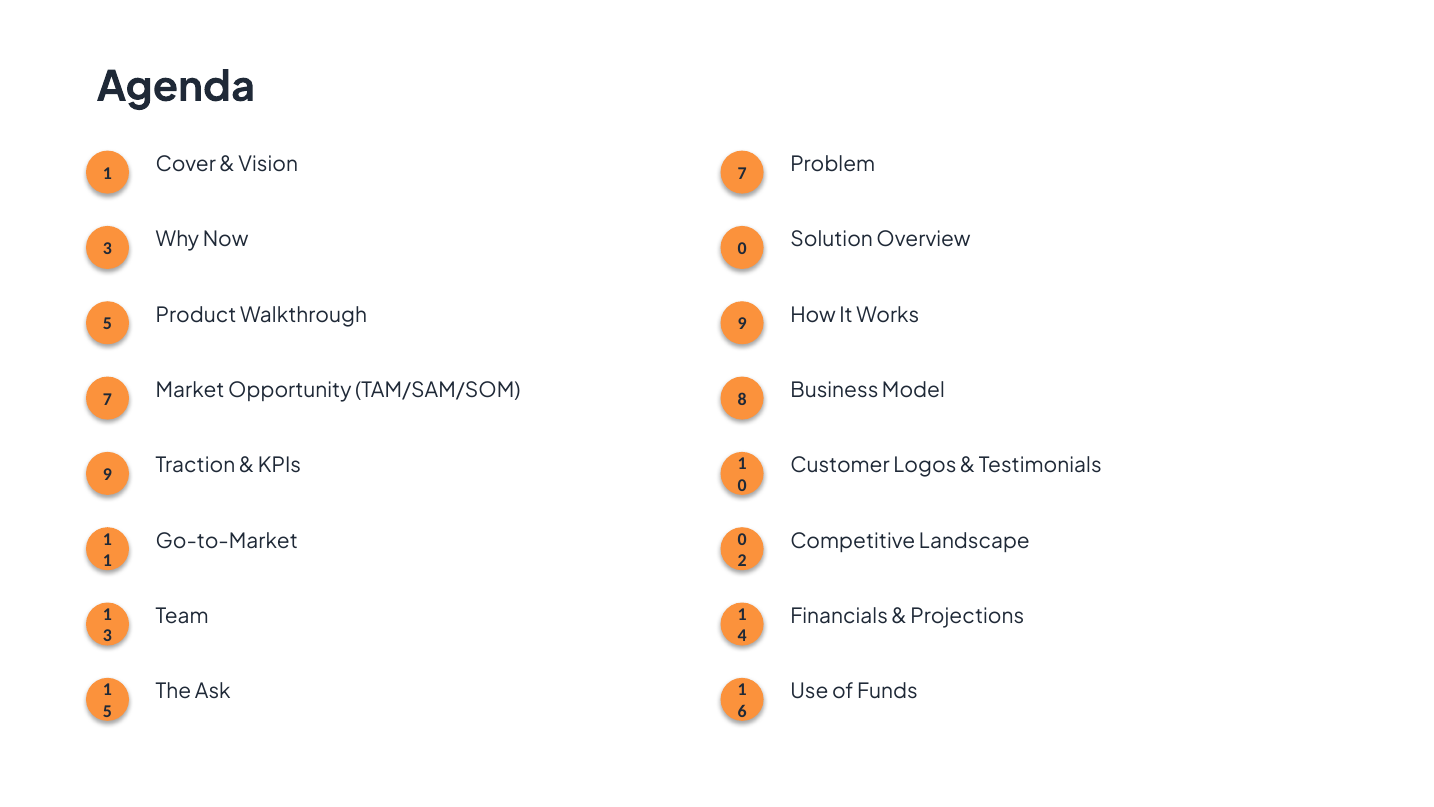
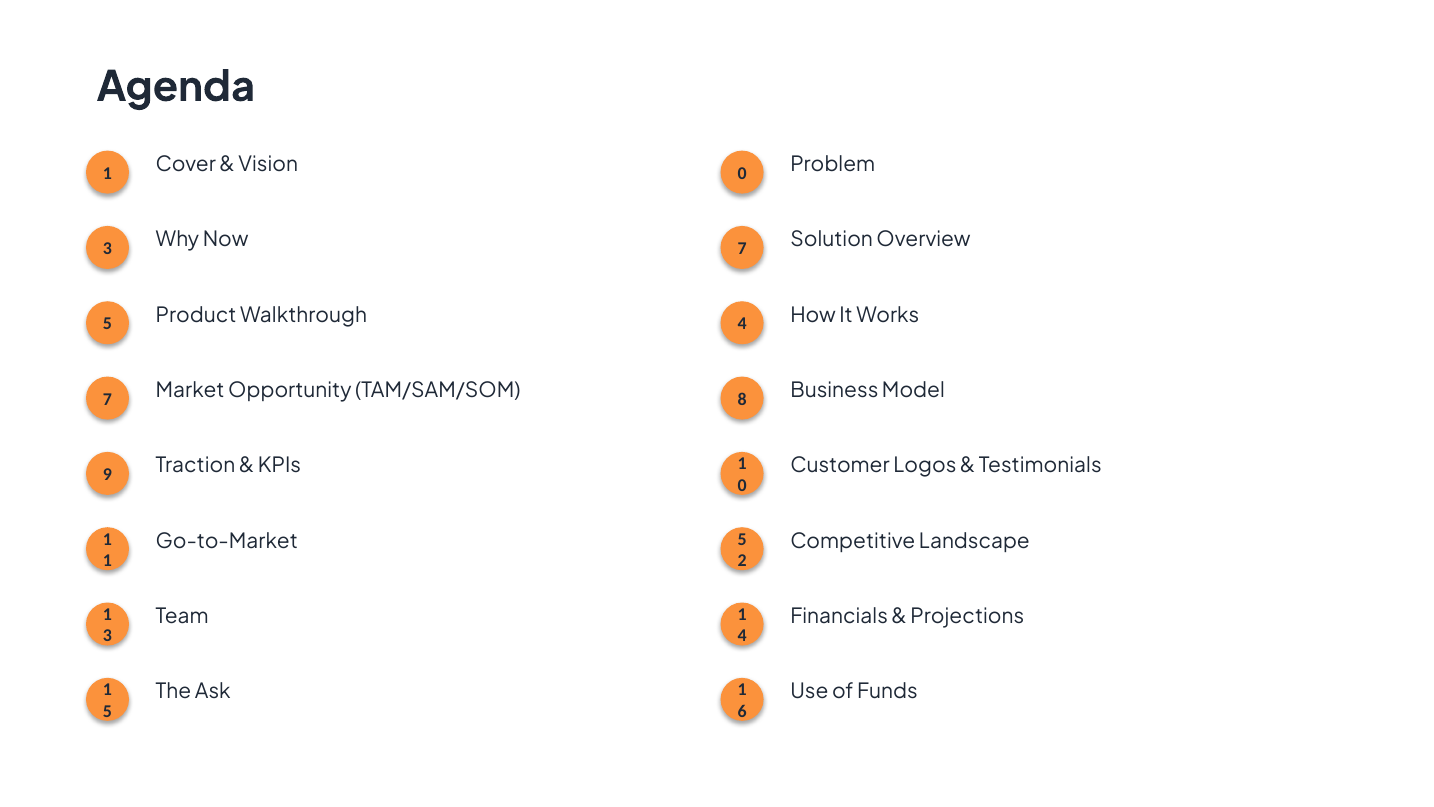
Vision 7: 7 -> 0
Now 0: 0 -> 7
Walkthrough 9: 9 -> 4
Go-to-Market 0: 0 -> 5
